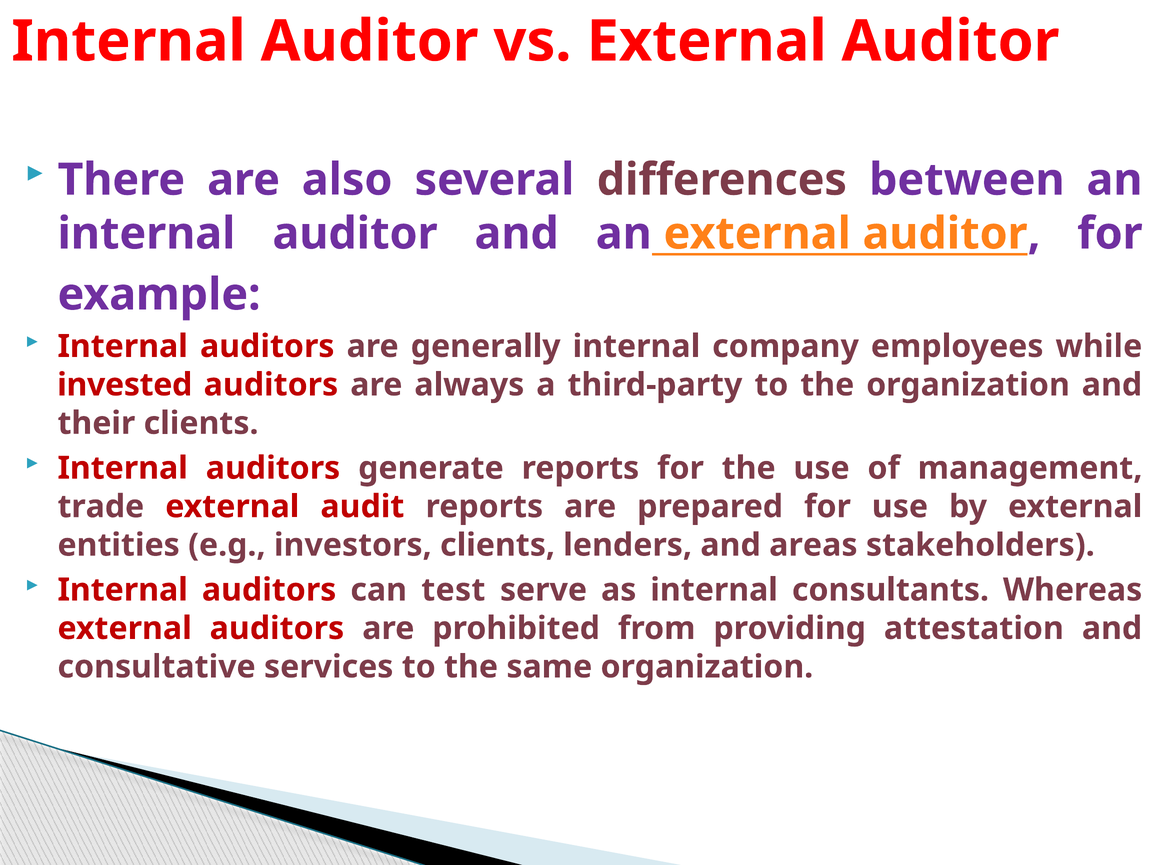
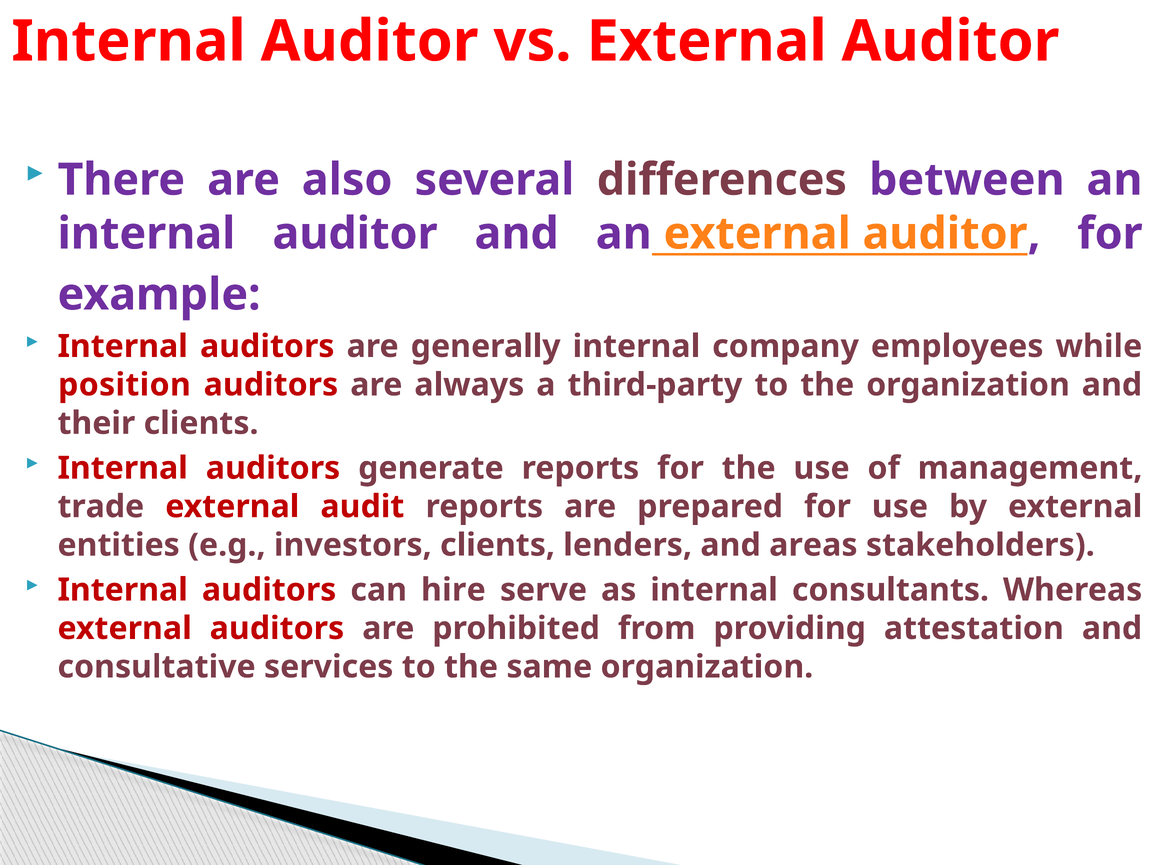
invested: invested -> position
test: test -> hire
